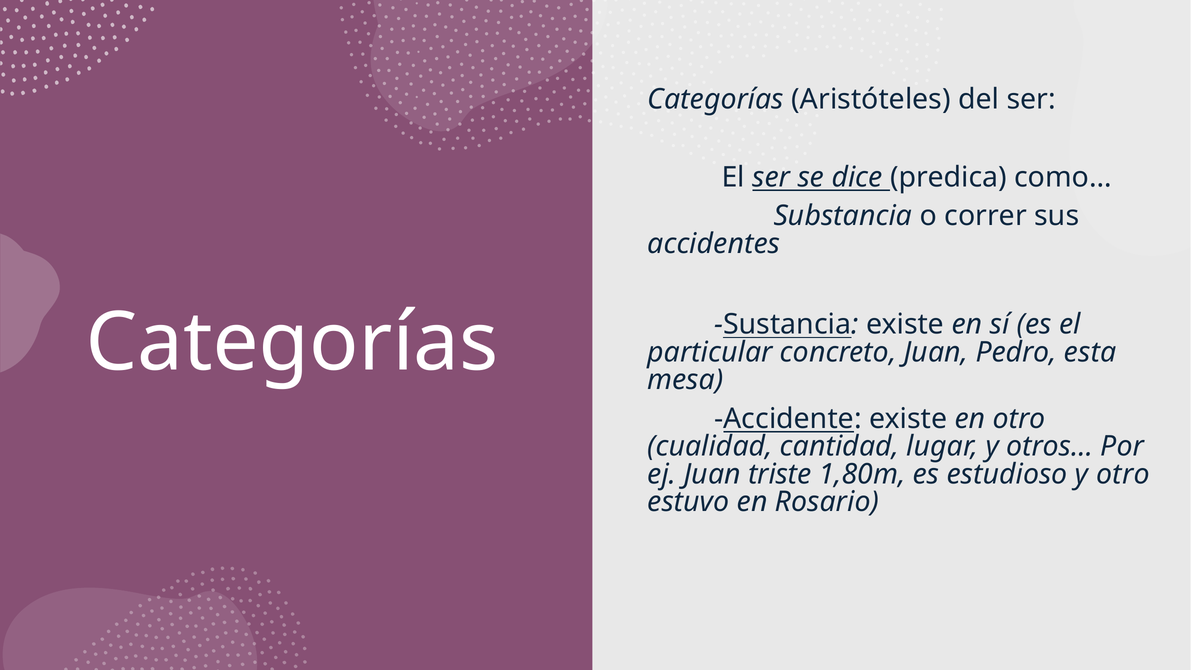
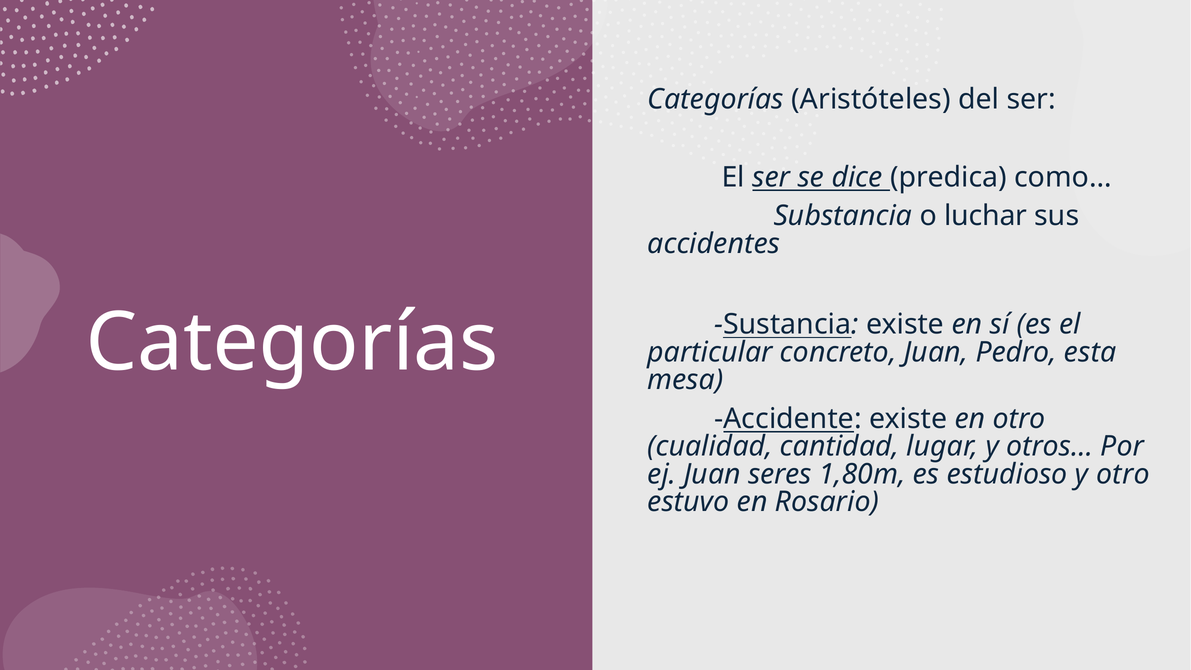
correr: correr -> luchar
triste: triste -> seres
